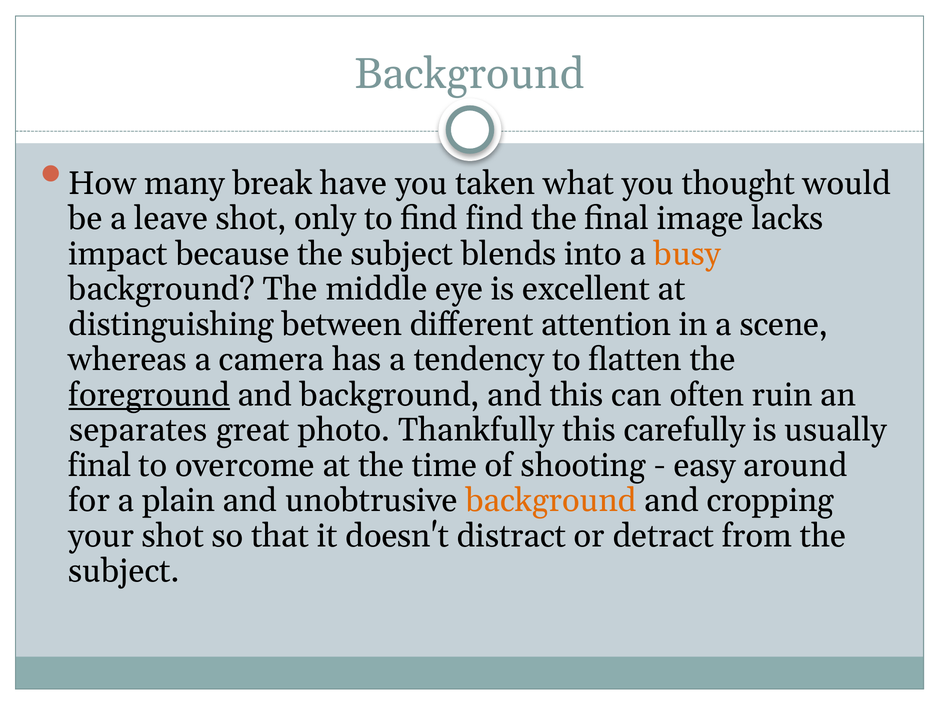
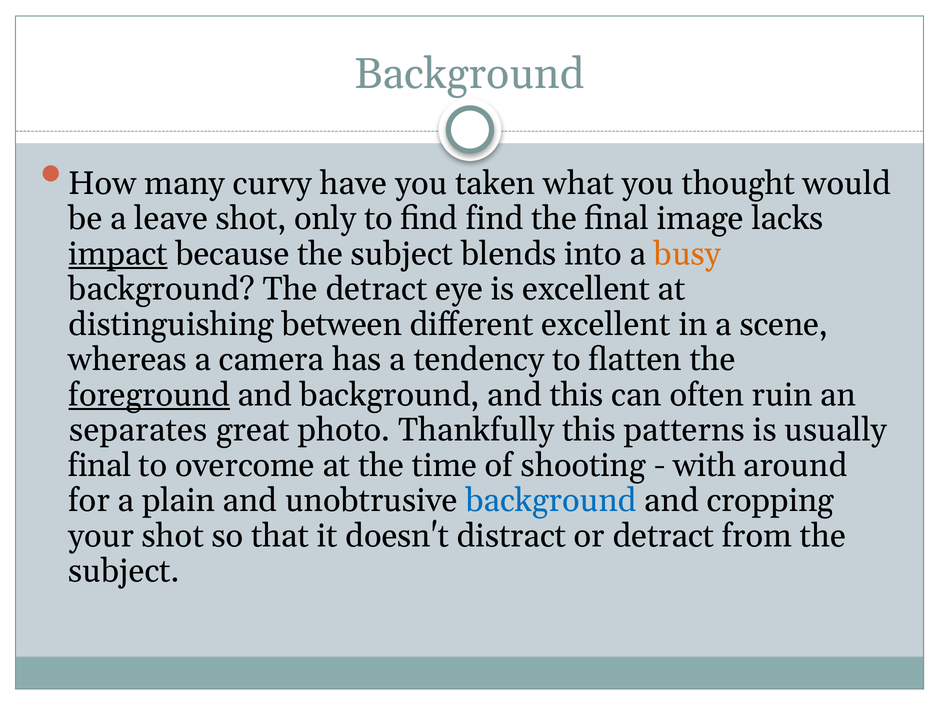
break: break -> curvy
impact underline: none -> present
The middle: middle -> detract
different attention: attention -> excellent
carefully: carefully -> patterns
easy: easy -> with
background at (551, 501) colour: orange -> blue
